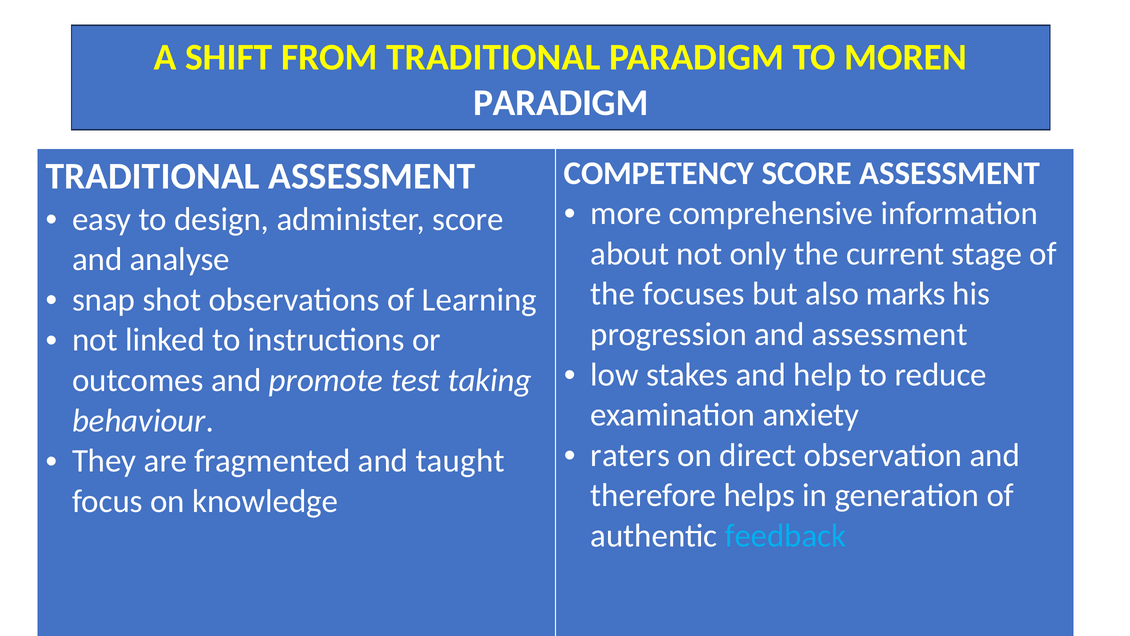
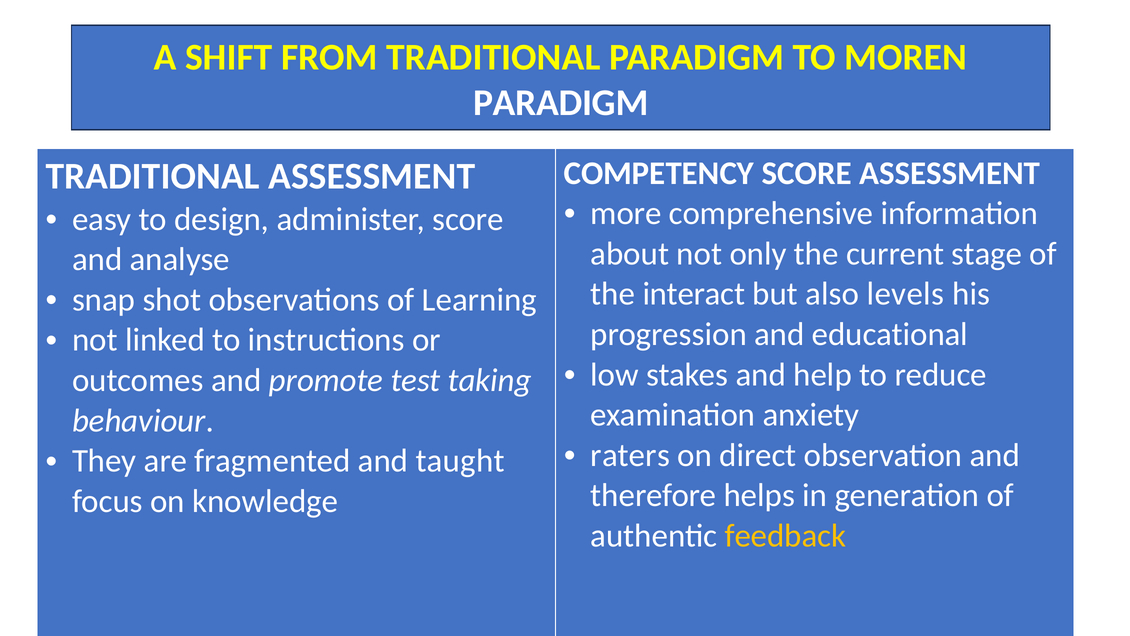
focuses: focuses -> interact
marks: marks -> levels
and assessment: assessment -> educational
feedback colour: light blue -> yellow
